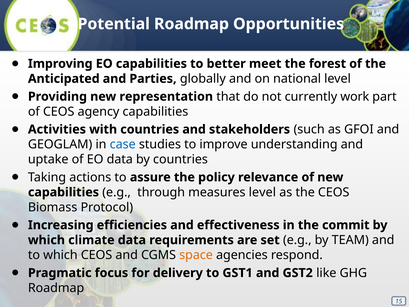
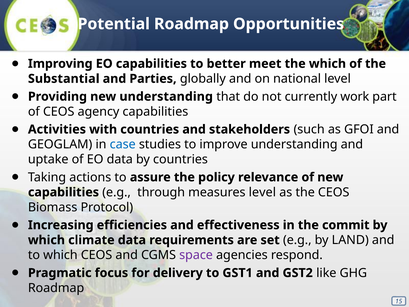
the forest: forest -> which
Anticipated: Anticipated -> Substantial
new representation: representation -> understanding
TEAM: TEAM -> LAND
space colour: orange -> purple
